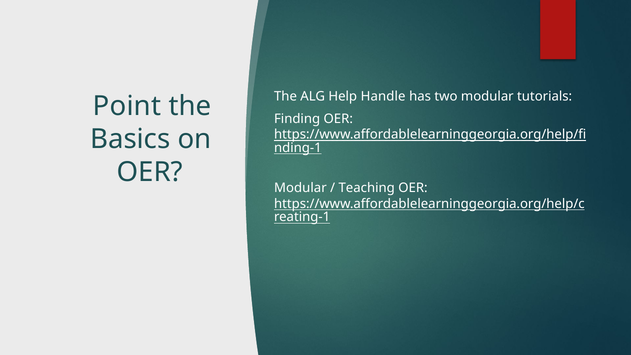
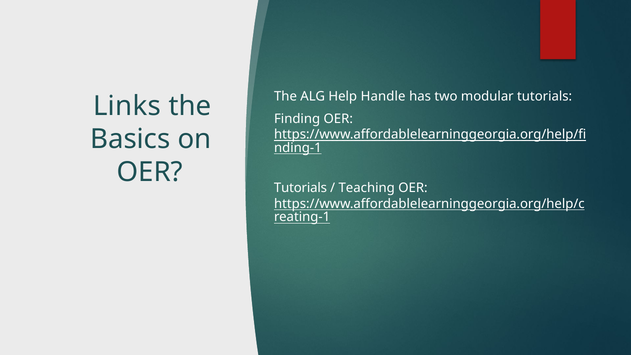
Point: Point -> Links
Modular at (300, 188): Modular -> Tutorials
